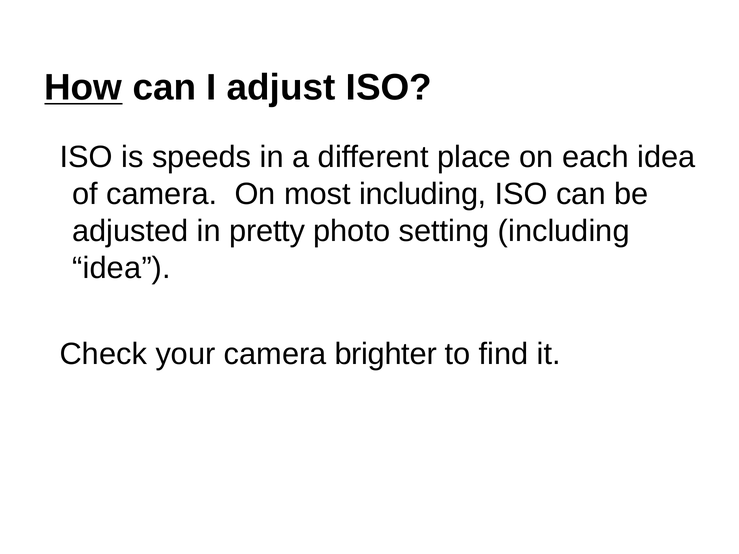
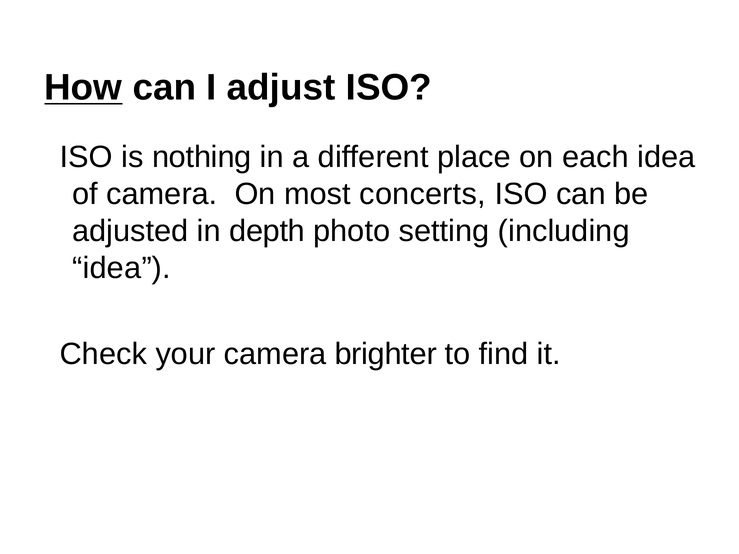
speeds: speeds -> nothing
most including: including -> concerts
pretty: pretty -> depth
